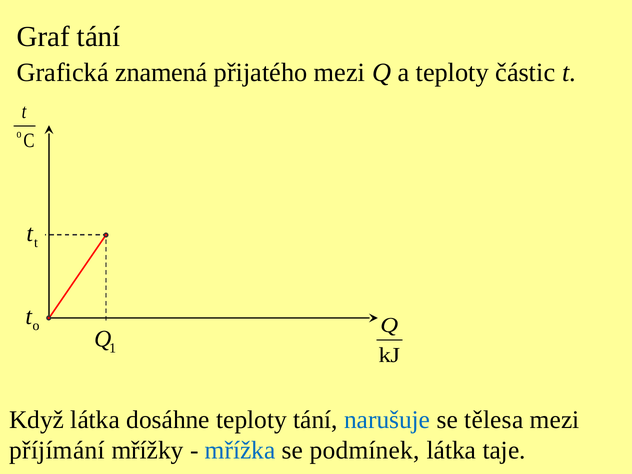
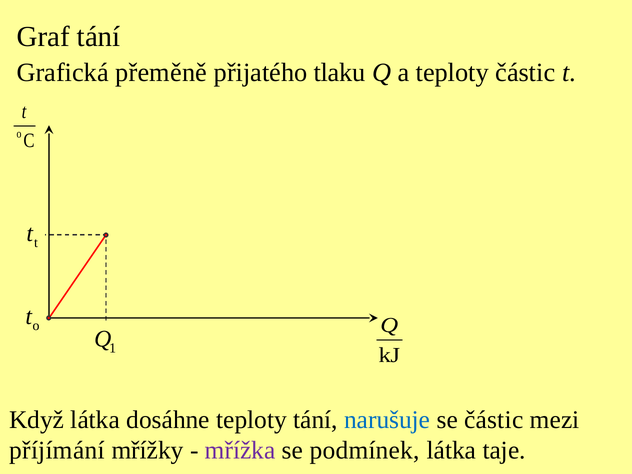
znamená: znamená -> přeměně
přijatého mezi: mezi -> tlaku
se tělesa: tělesa -> částic
mřížka colour: blue -> purple
